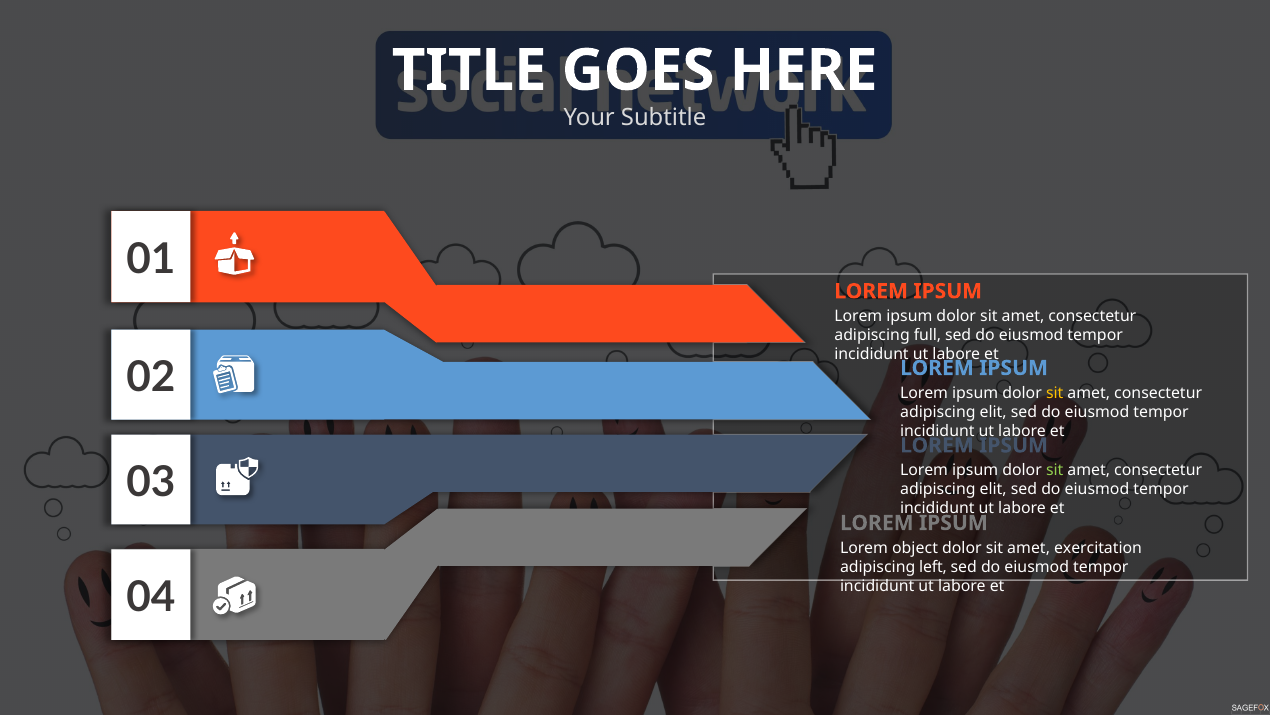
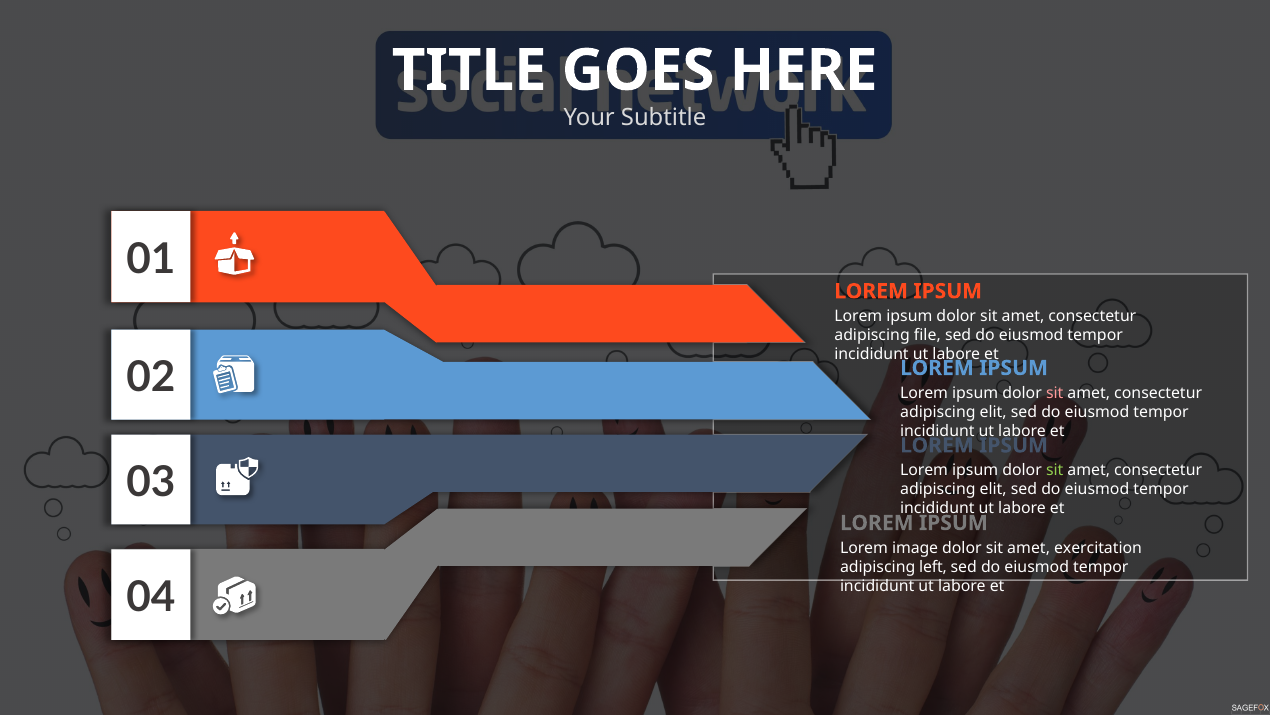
full: full -> file
sit at (1055, 393) colour: yellow -> pink
object: object -> image
